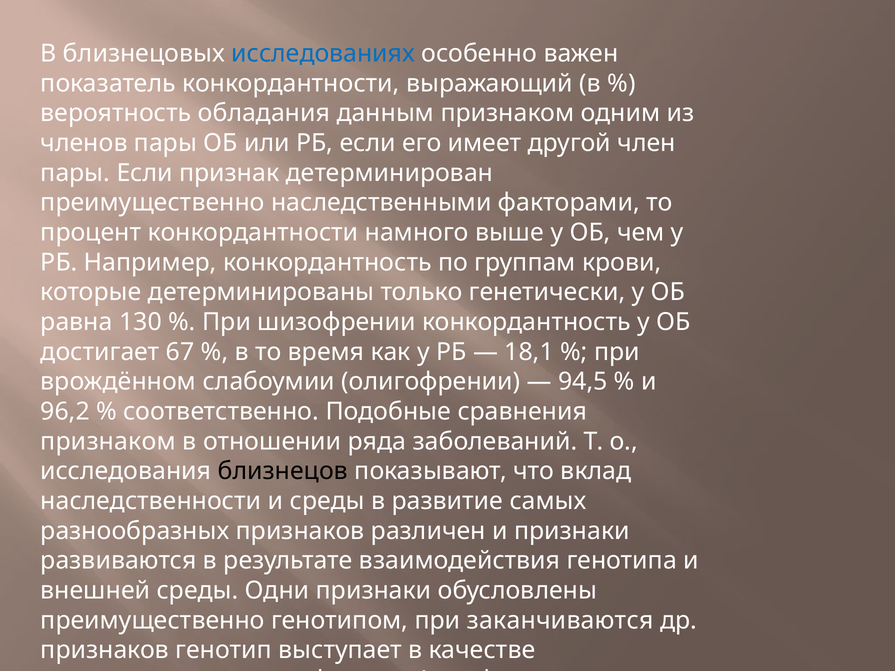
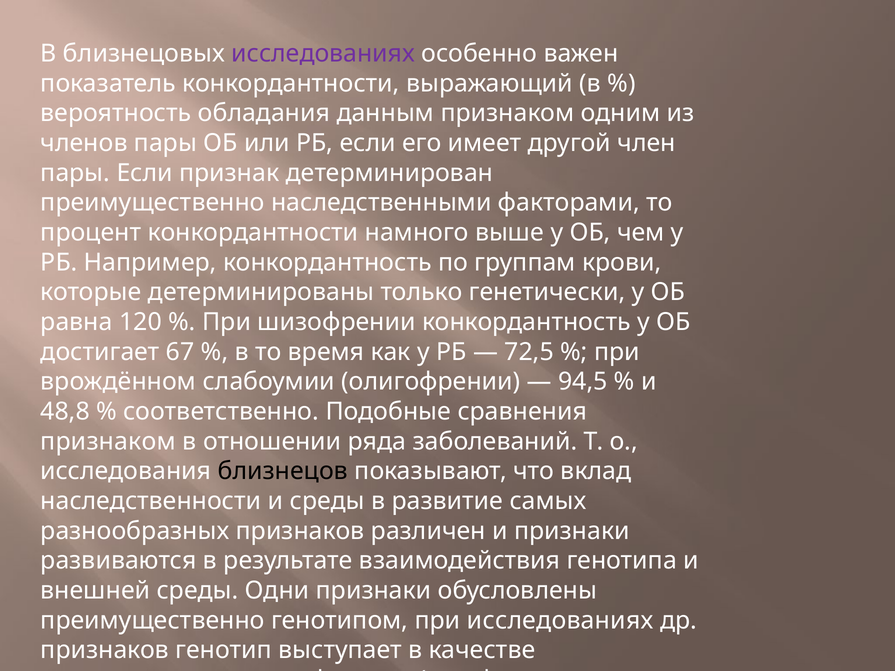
исследованиях at (323, 54) colour: blue -> purple
130: 130 -> 120
18,1: 18,1 -> 72,5
96,2: 96,2 -> 48,8
при заканчиваются: заканчиваются -> исследованиях
